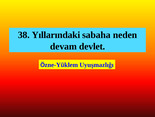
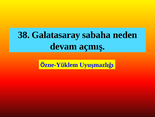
Yıllarındaki: Yıllarındaki -> Galatasaray
devlet: devlet -> açmış
